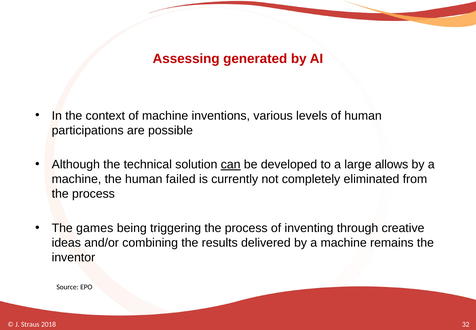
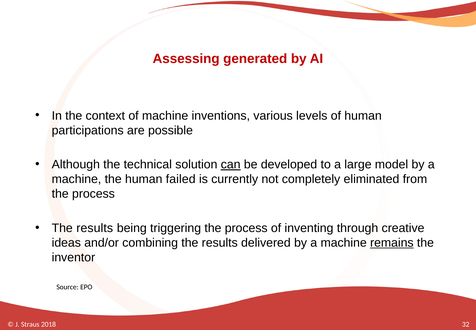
allows: allows -> model
games at (95, 228): games -> results
remains underline: none -> present
